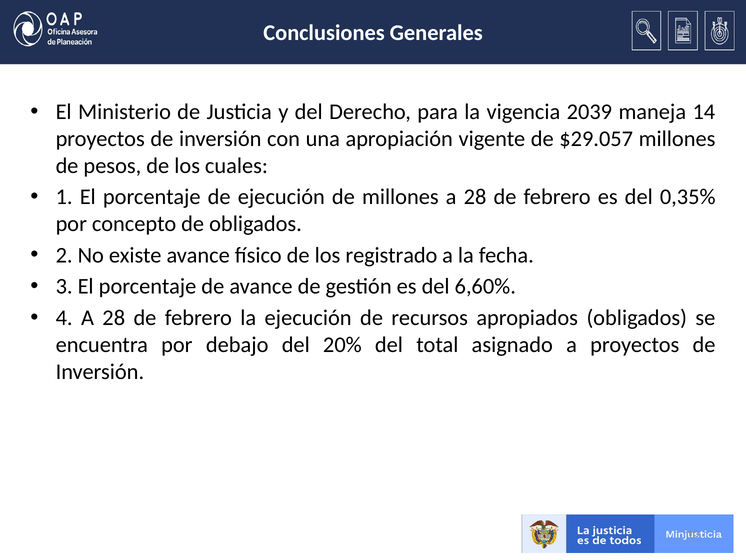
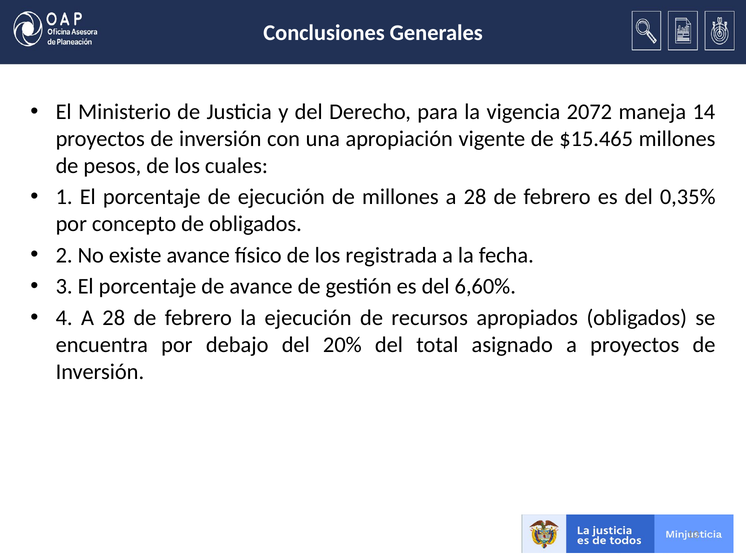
2039: 2039 -> 2072
$29.057: $29.057 -> $15.465
registrado: registrado -> registrada
